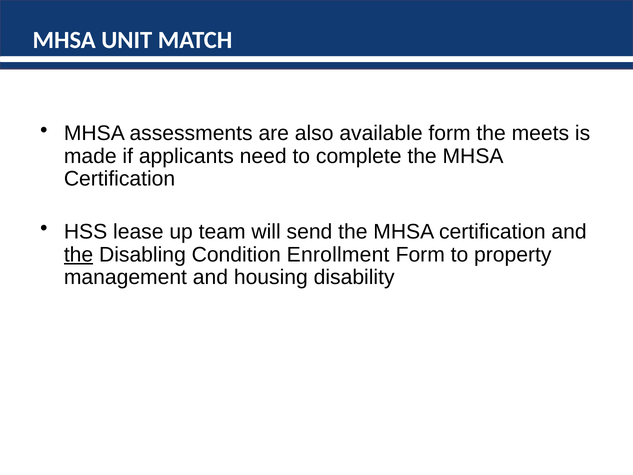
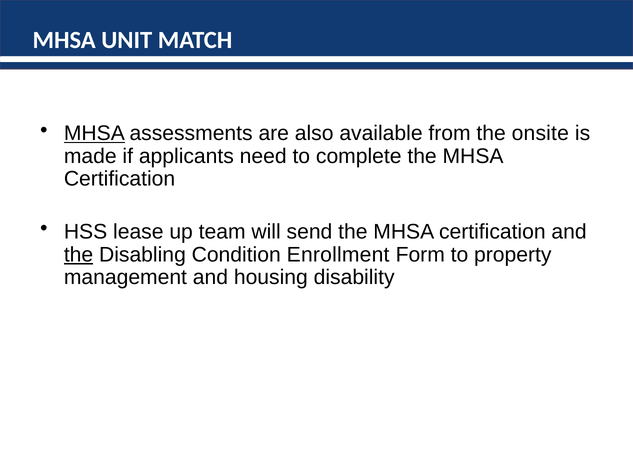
MHSA at (94, 133) underline: none -> present
available form: form -> from
meets: meets -> onsite
